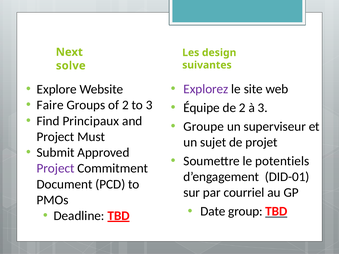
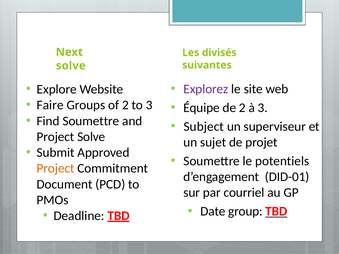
design: design -> divisés
Find Principaux: Principaux -> Soumettre
Groupe: Groupe -> Subject
Project Must: Must -> Solve
Project at (56, 169) colour: purple -> orange
